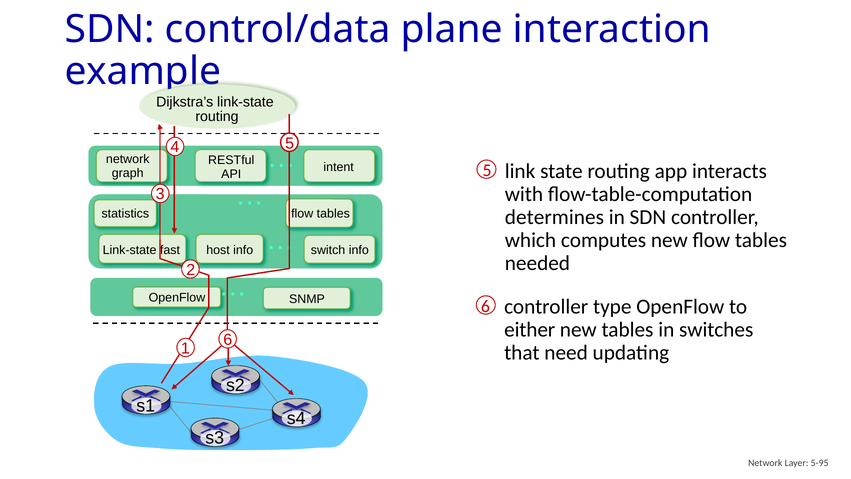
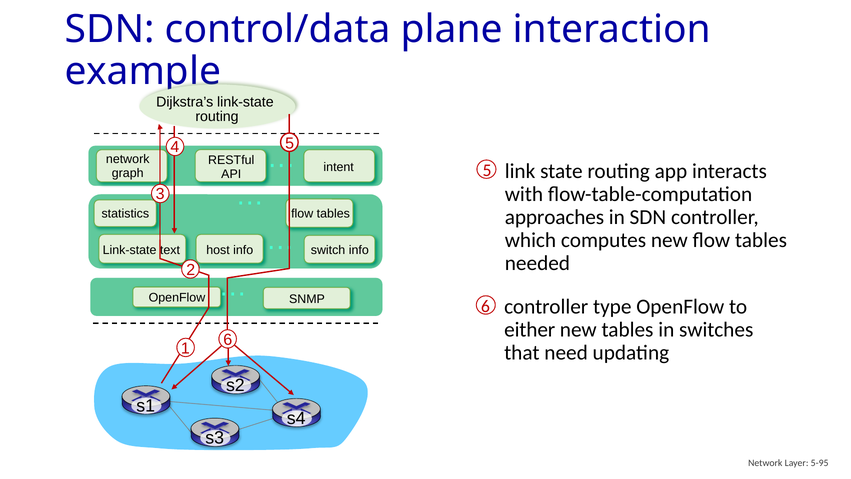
determines: determines -> approaches
fast: fast -> text
